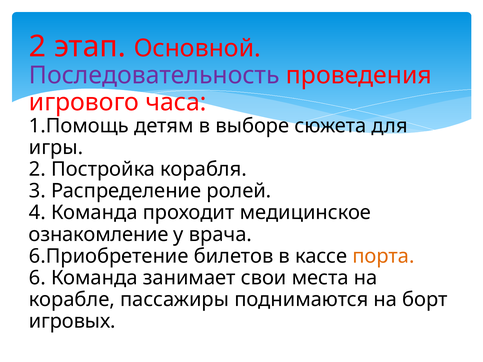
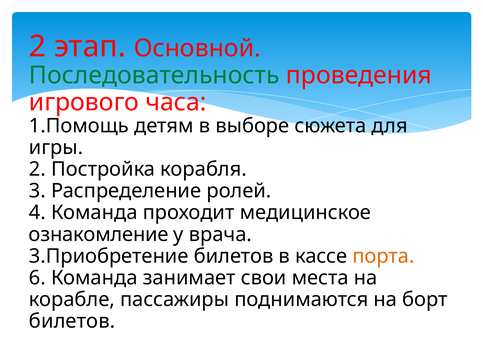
Последовательность colour: purple -> green
6.Приобретение: 6.Приобретение -> 3.Приобретение
игровых at (72, 321): игровых -> билетов
